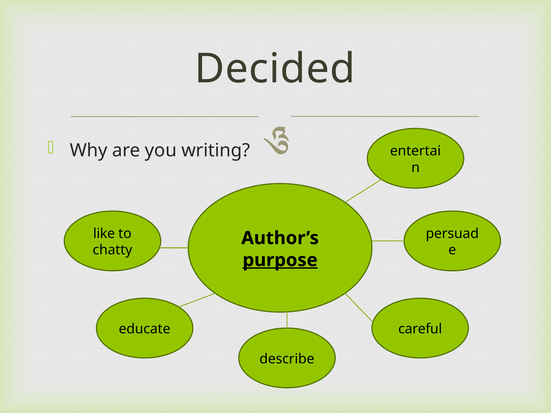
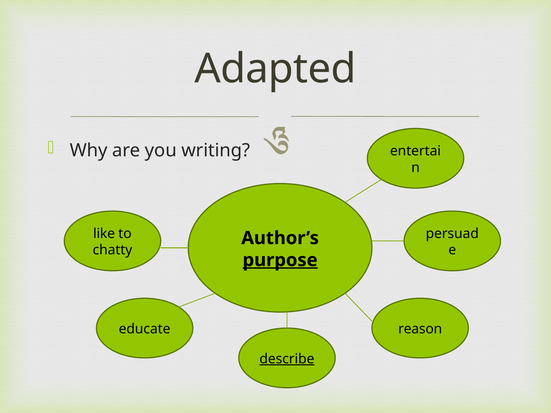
Decided: Decided -> Adapted
careful: careful -> reason
describe underline: none -> present
